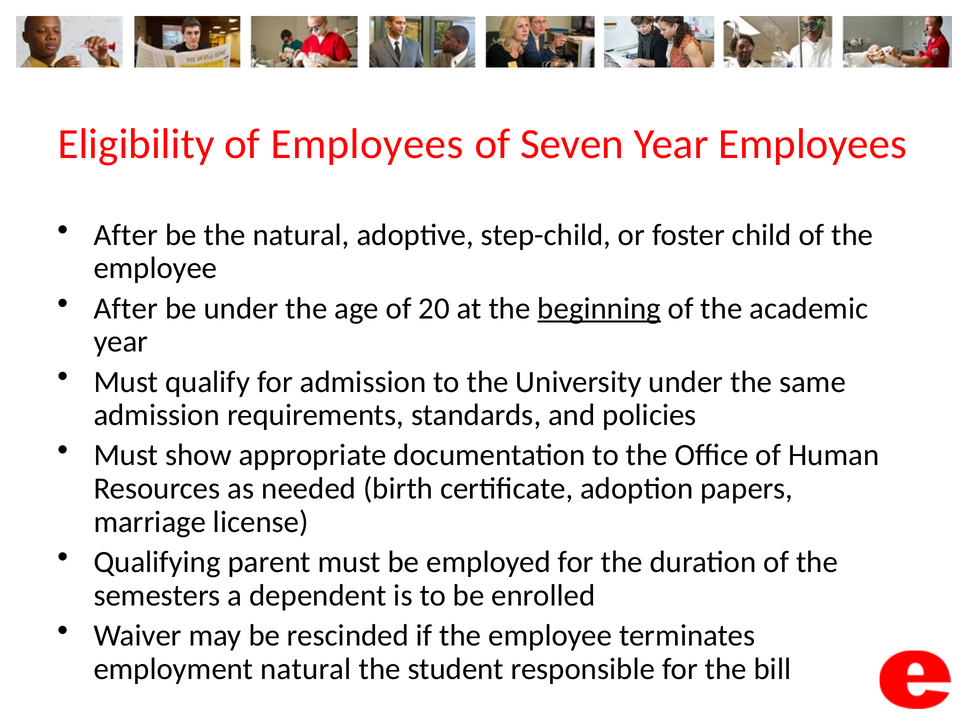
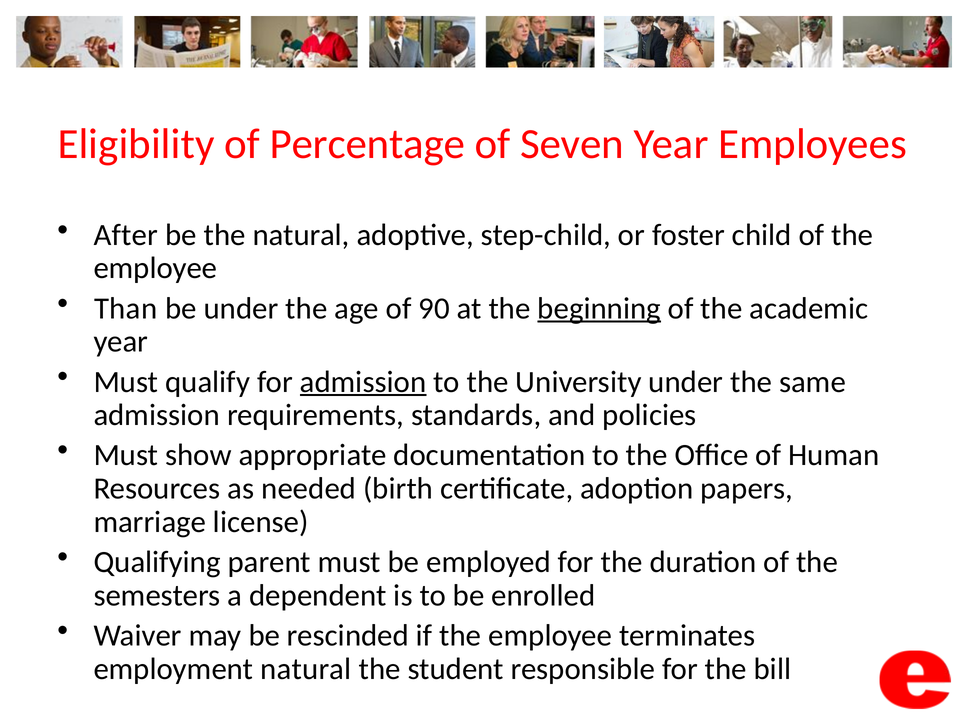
of Employees: Employees -> Percentage
After at (126, 309): After -> Than
20: 20 -> 90
admission at (363, 382) underline: none -> present
